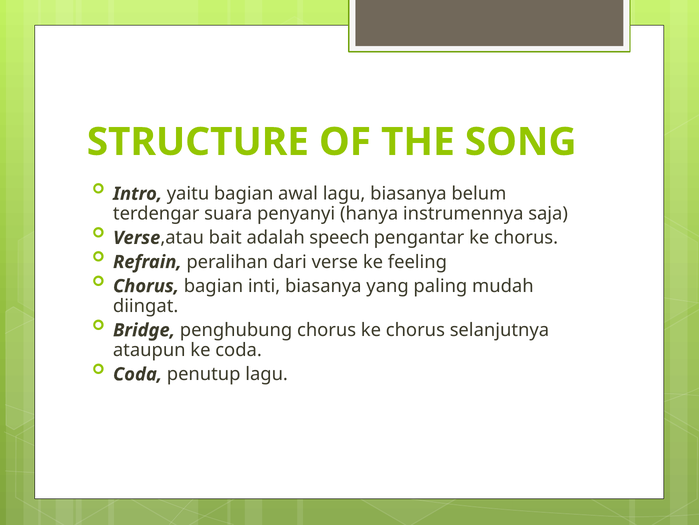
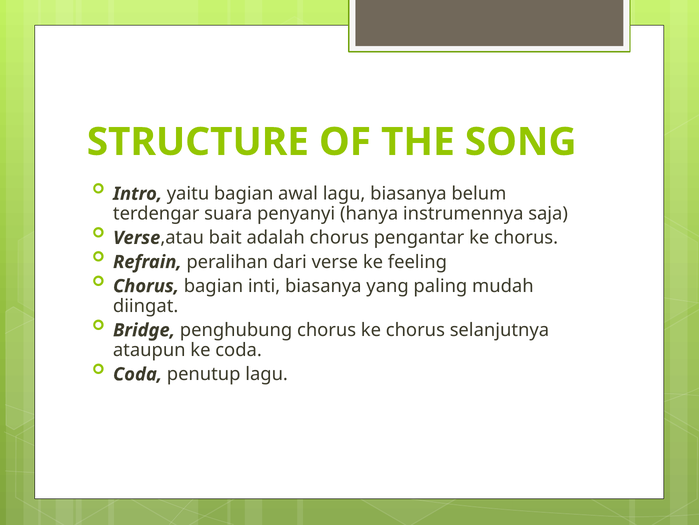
adalah speech: speech -> chorus
